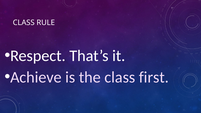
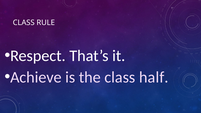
first: first -> half
